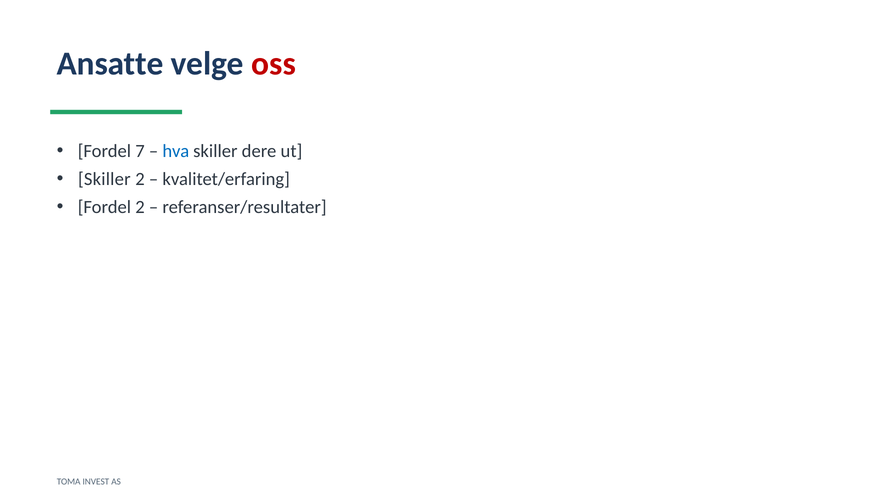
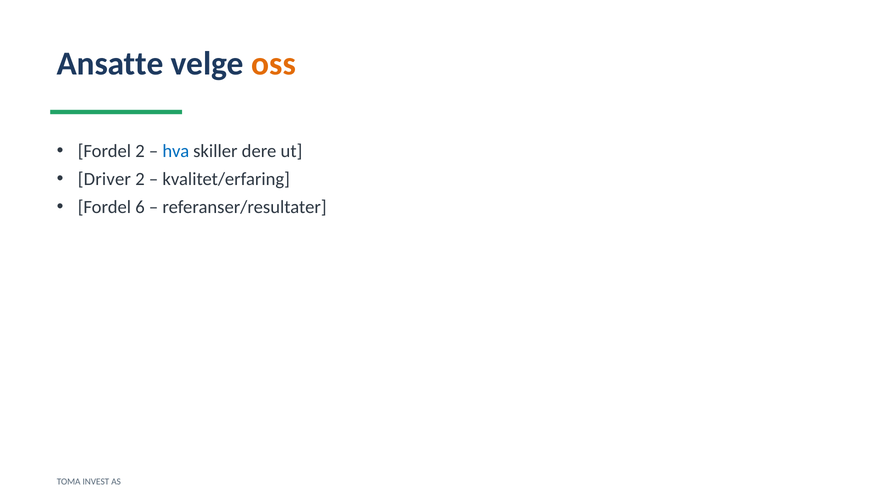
oss colour: red -> orange
Fordel 7: 7 -> 2
Skiller at (104, 179): Skiller -> Driver
Fordel 2: 2 -> 6
